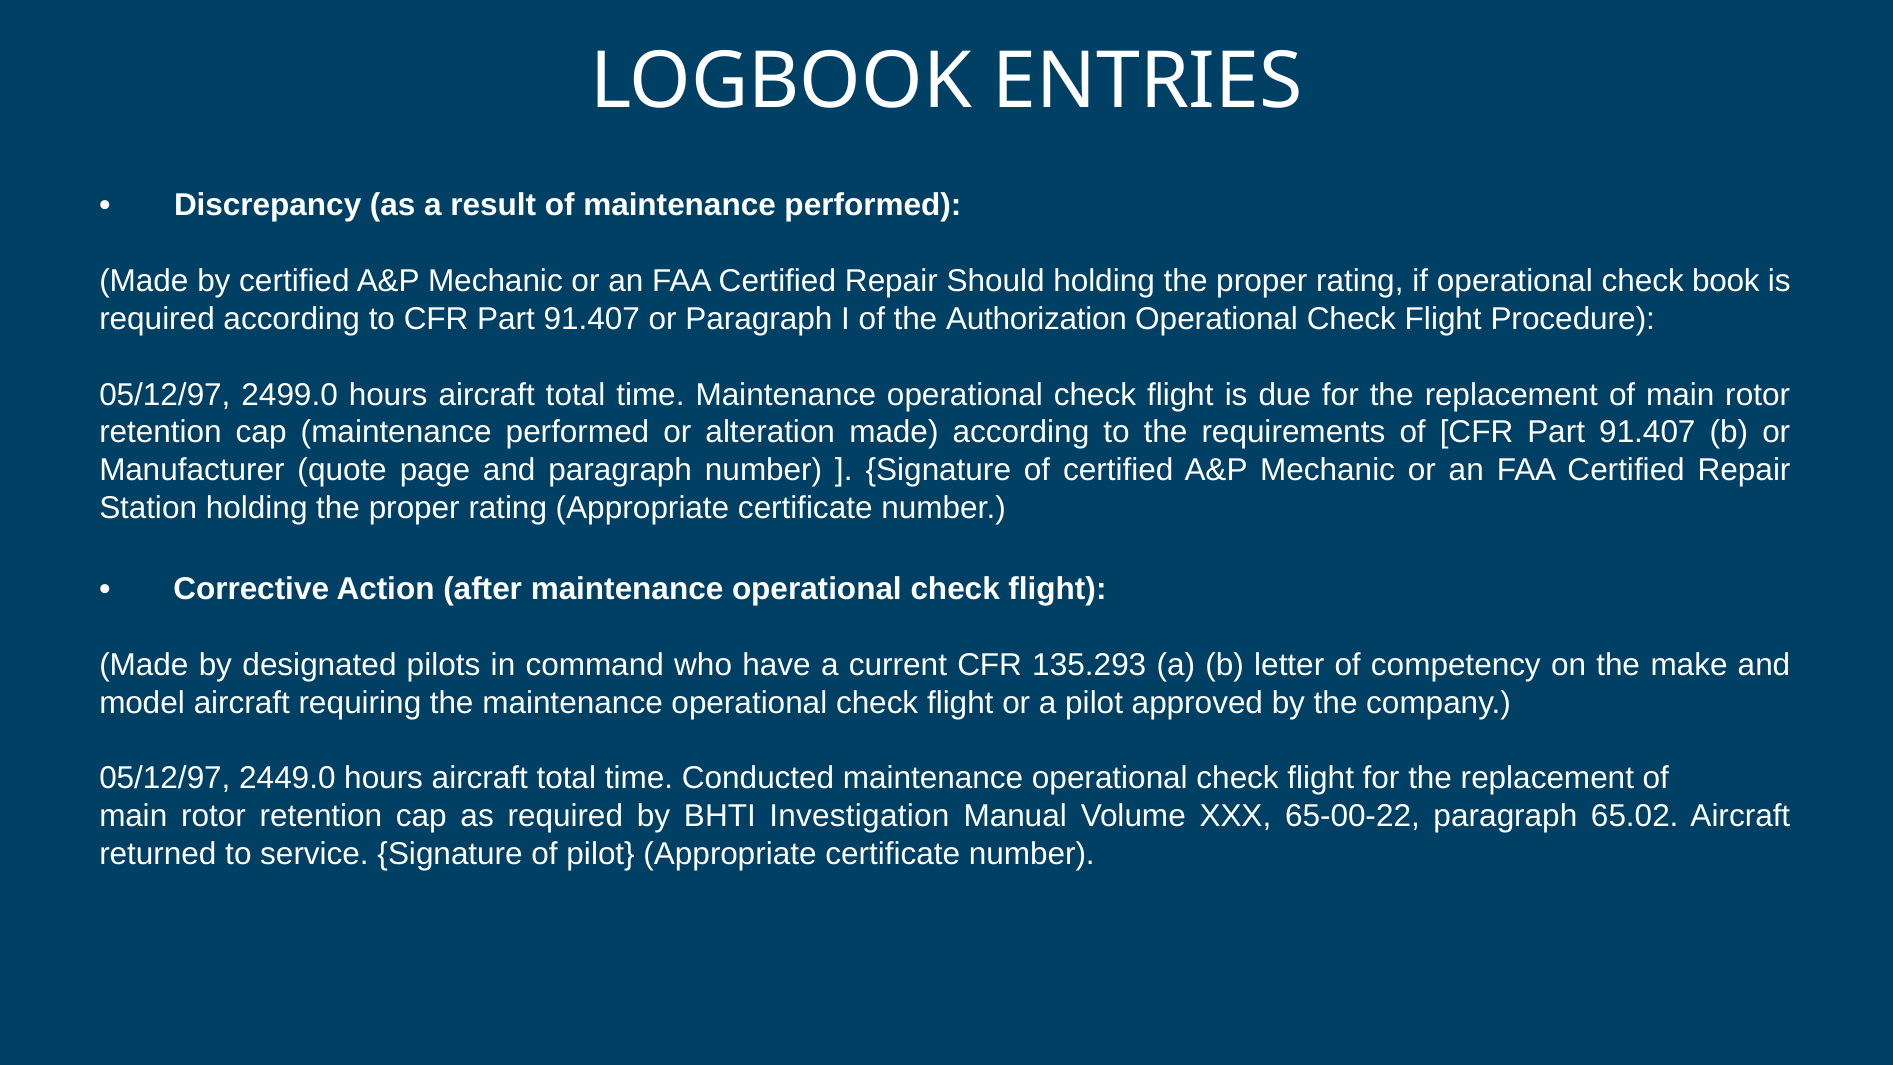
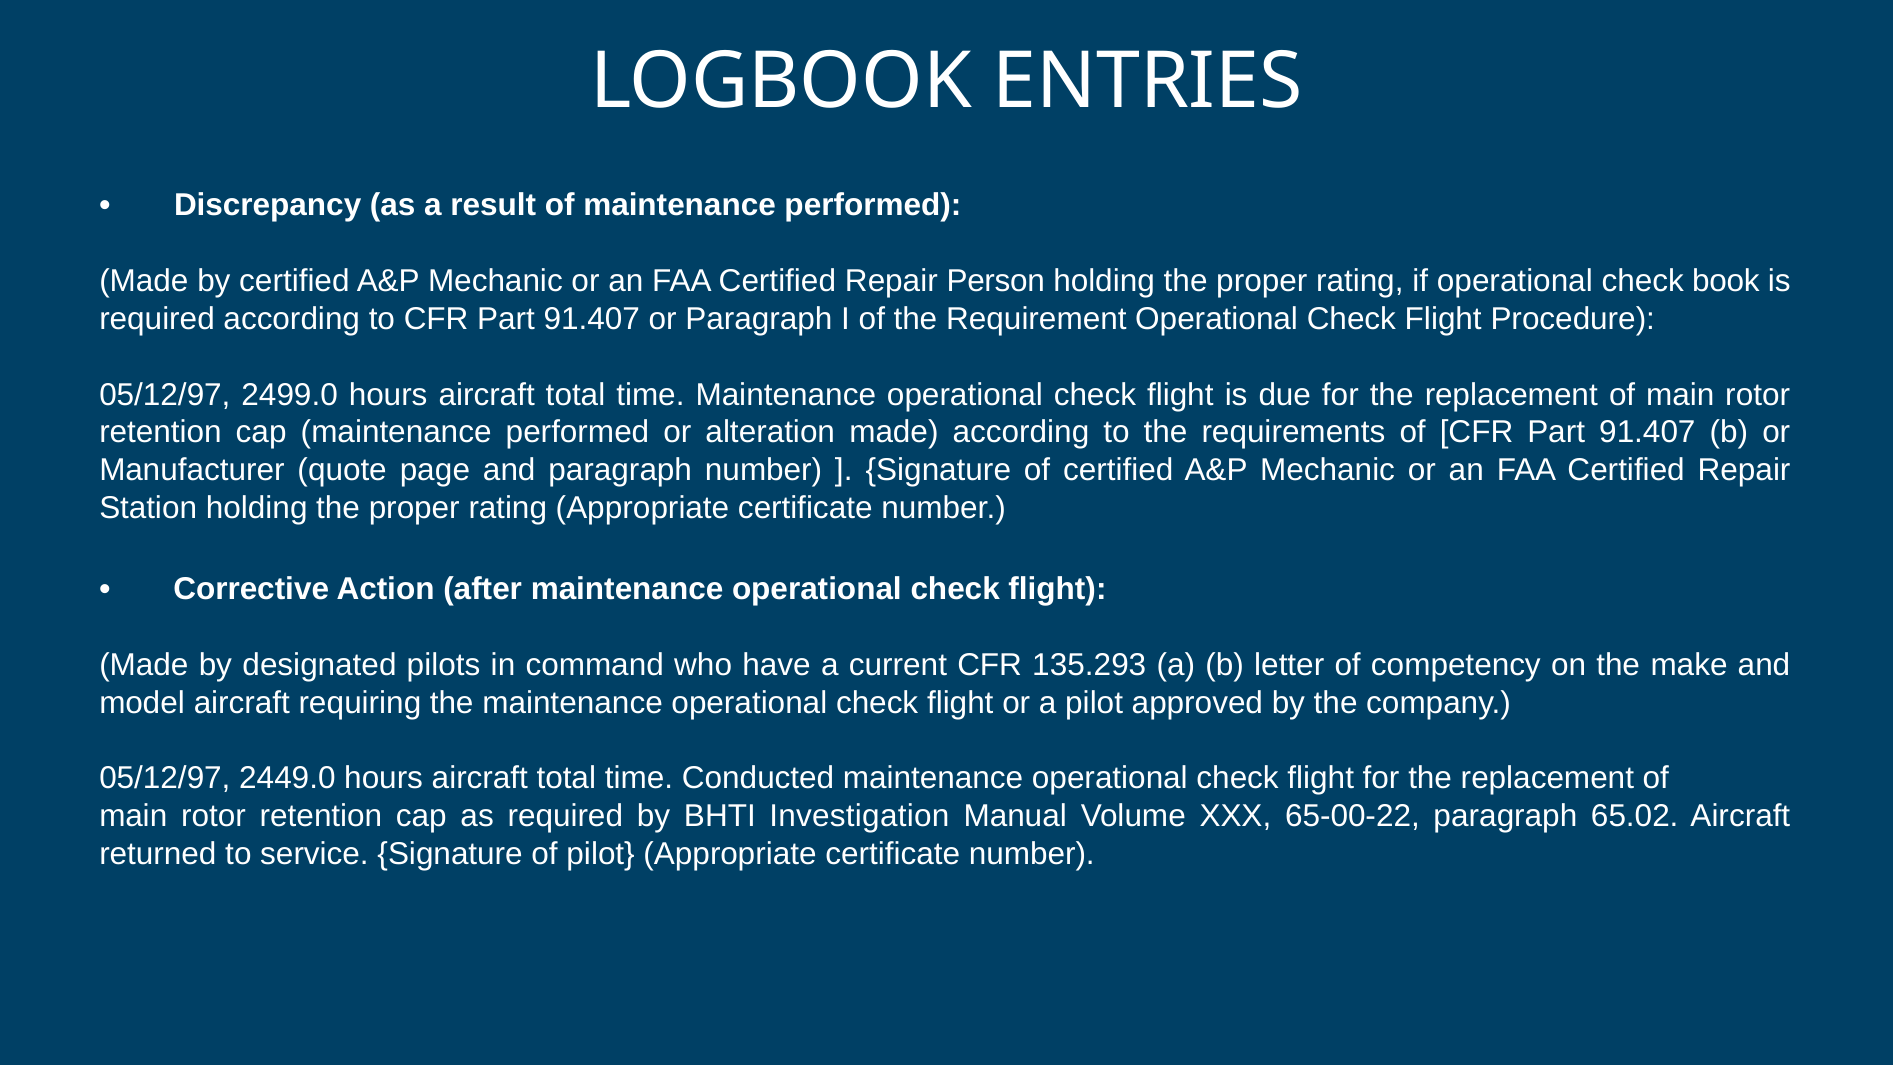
Should: Should -> Person
Authorization: Authorization -> Requirement
